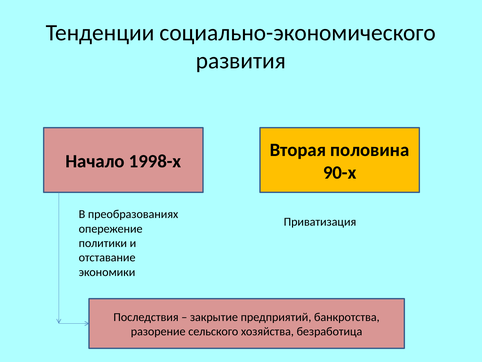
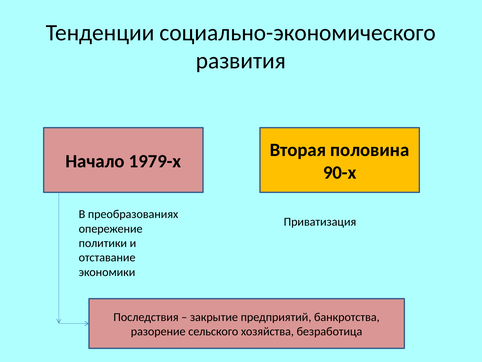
1998-х: 1998-х -> 1979-х
